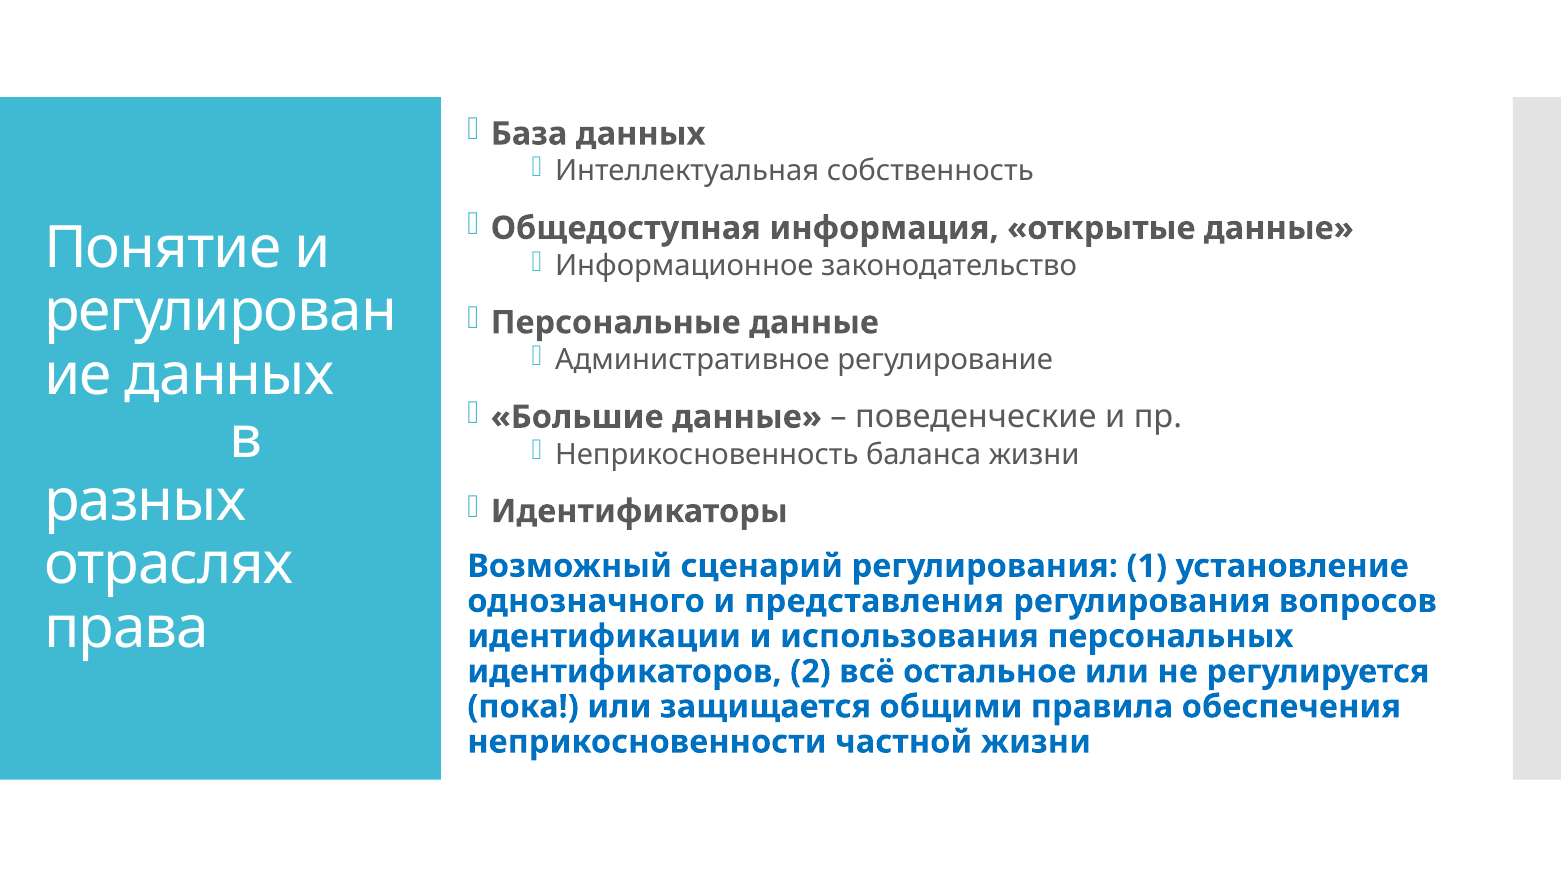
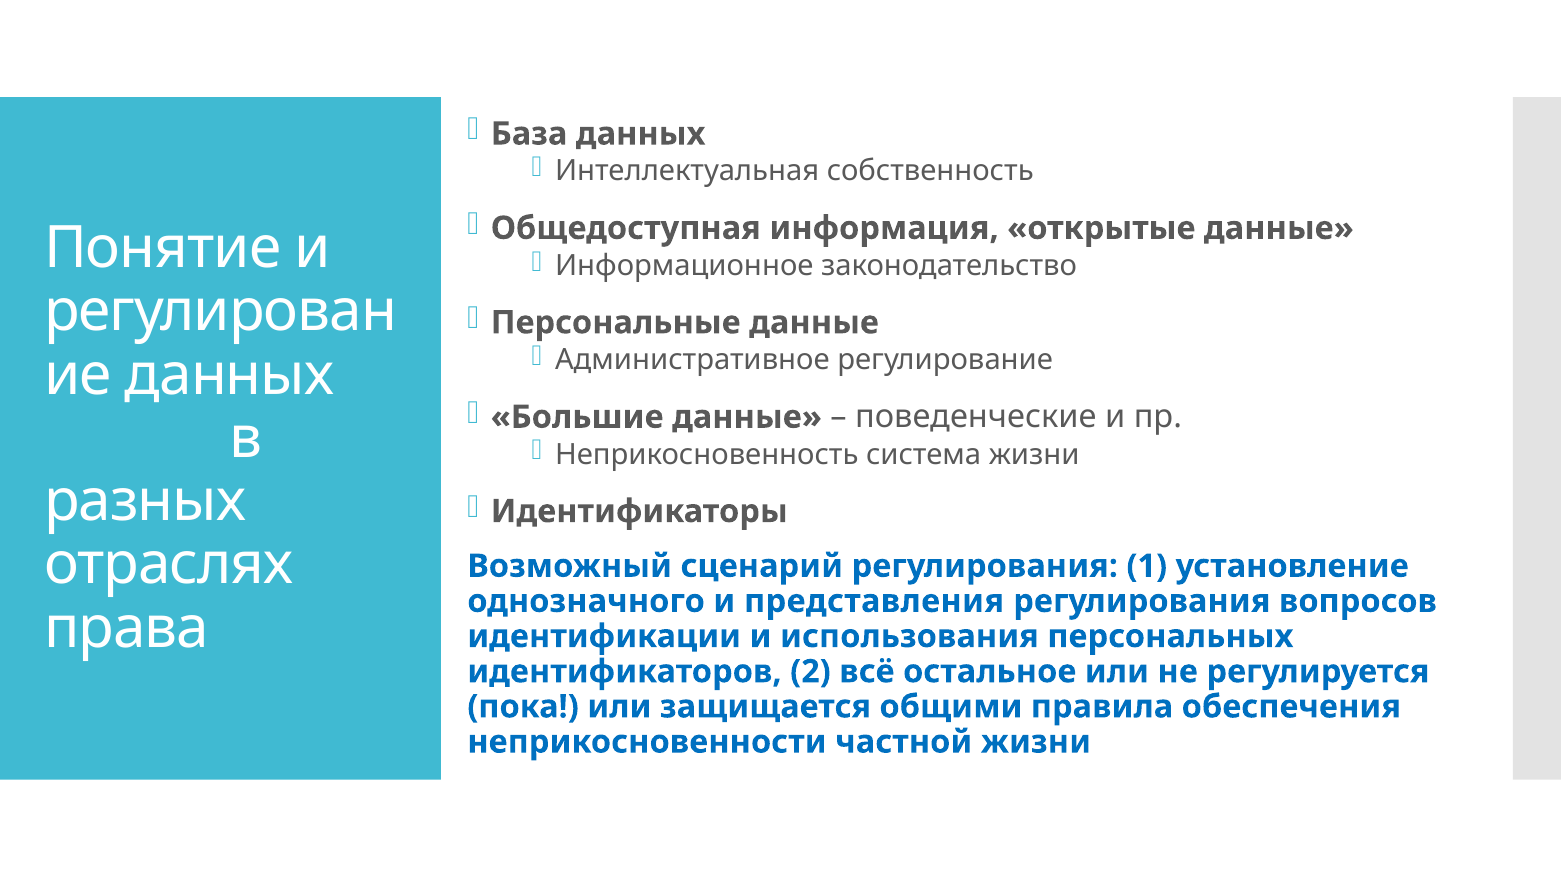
баланса: баланса -> система
